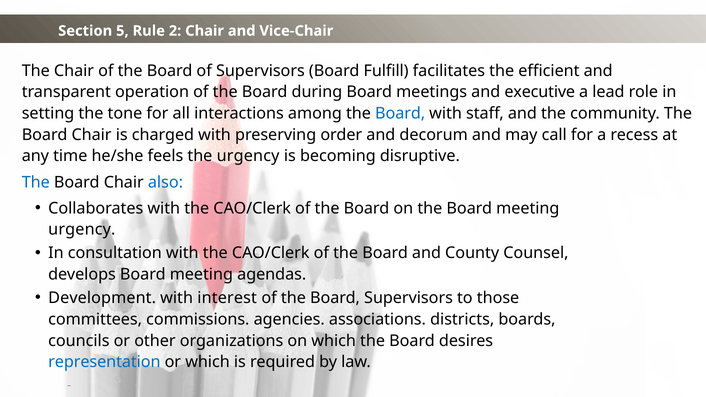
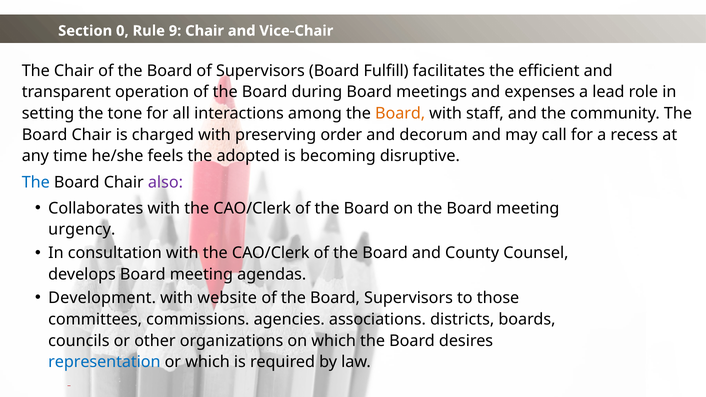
5: 5 -> 0
2: 2 -> 9
executive: executive -> expenses
Board at (400, 113) colour: blue -> orange
the urgency: urgency -> adopted
also colour: blue -> purple
interest: interest -> website
